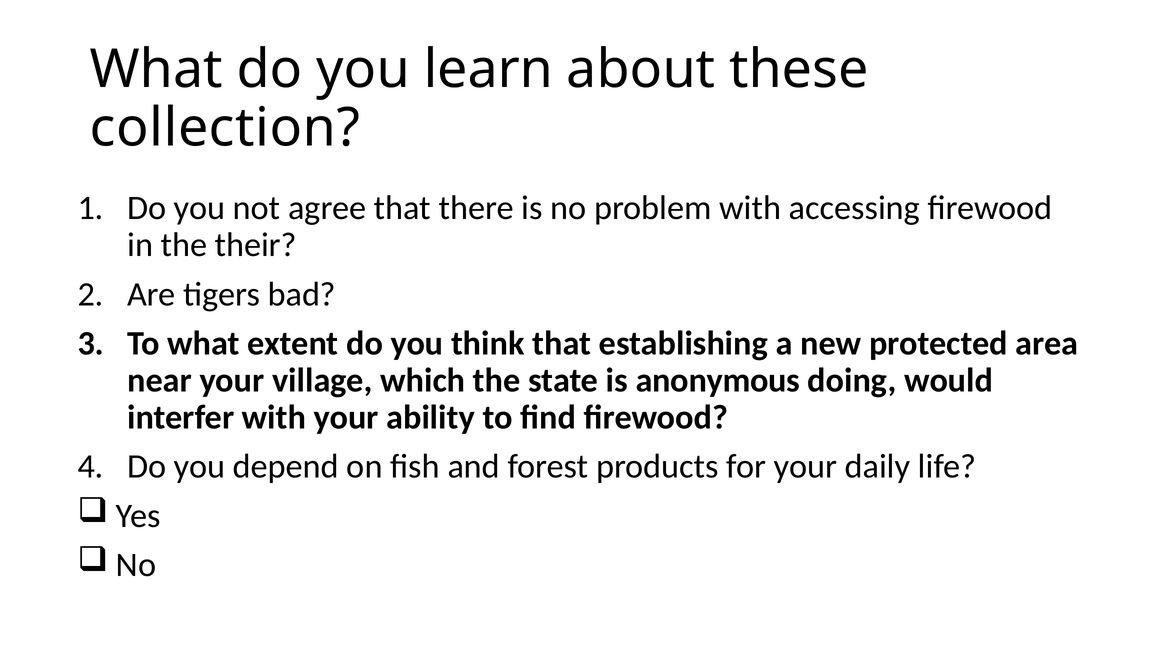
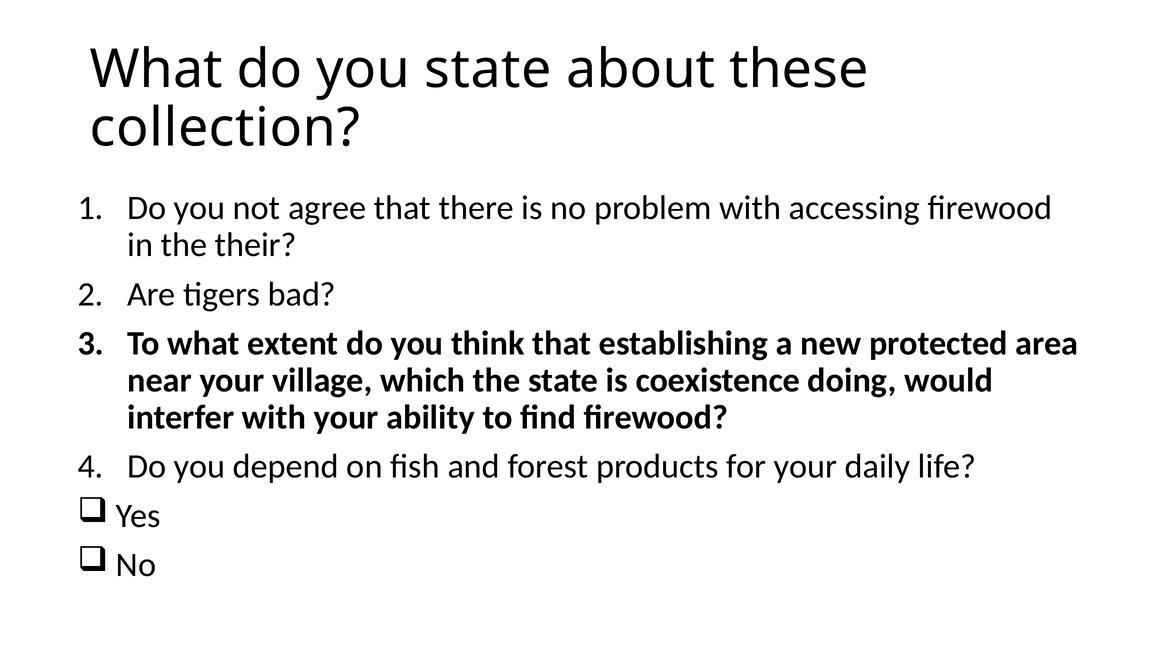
you learn: learn -> state
anonymous: anonymous -> coexistence
